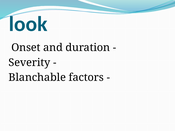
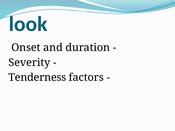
Blanchable: Blanchable -> Tenderness
